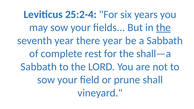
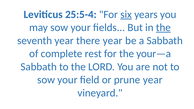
25:2-4: 25:2-4 -> 25:5-4
six underline: none -> present
shall—a: shall—a -> your—a
prune shall: shall -> year
